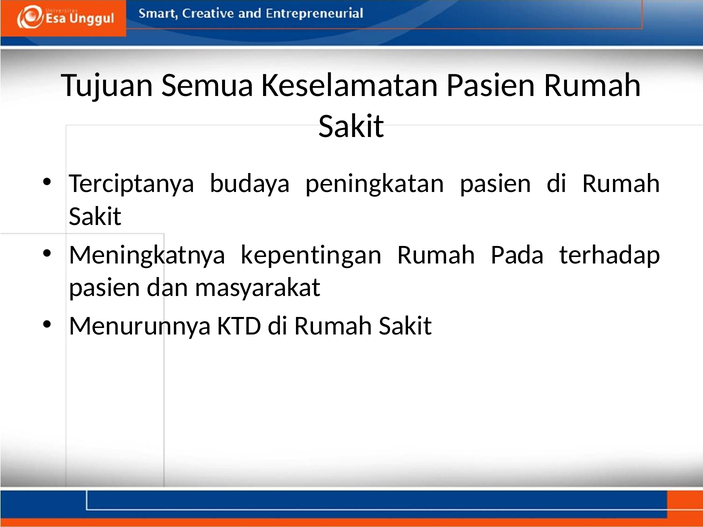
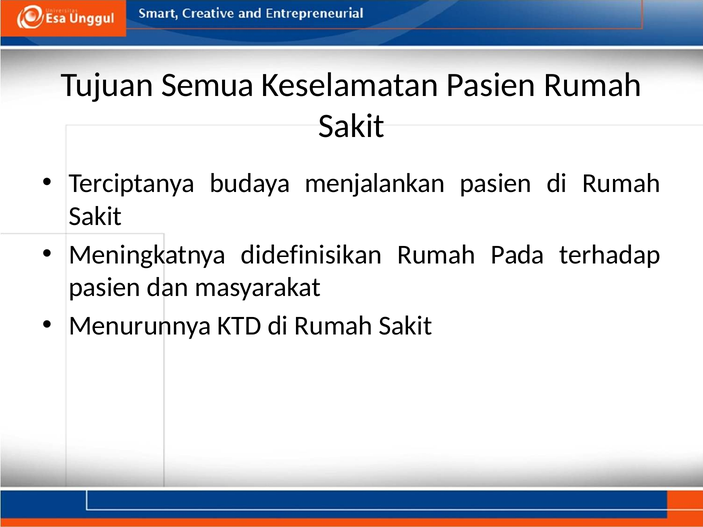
peningkatan: peningkatan -> menjalankan
kepentingan: kepentingan -> didefinisikan
